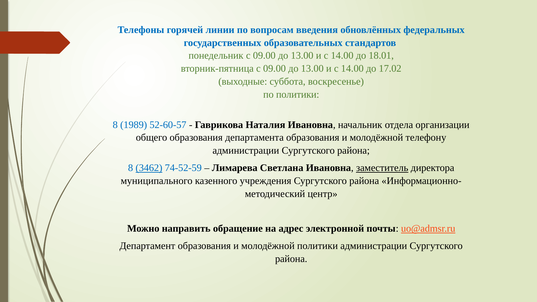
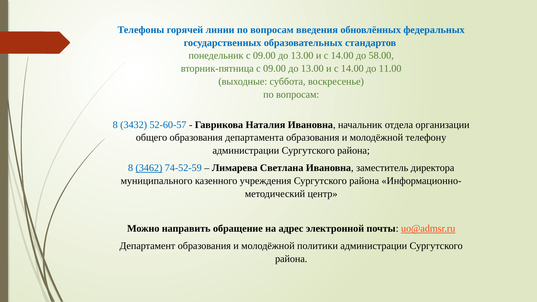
18.01: 18.01 -> 58.00
17.02: 17.02 -> 11.00
политики at (298, 94): политики -> вопросам
1989: 1989 -> 3432
заместитель underline: present -> none
